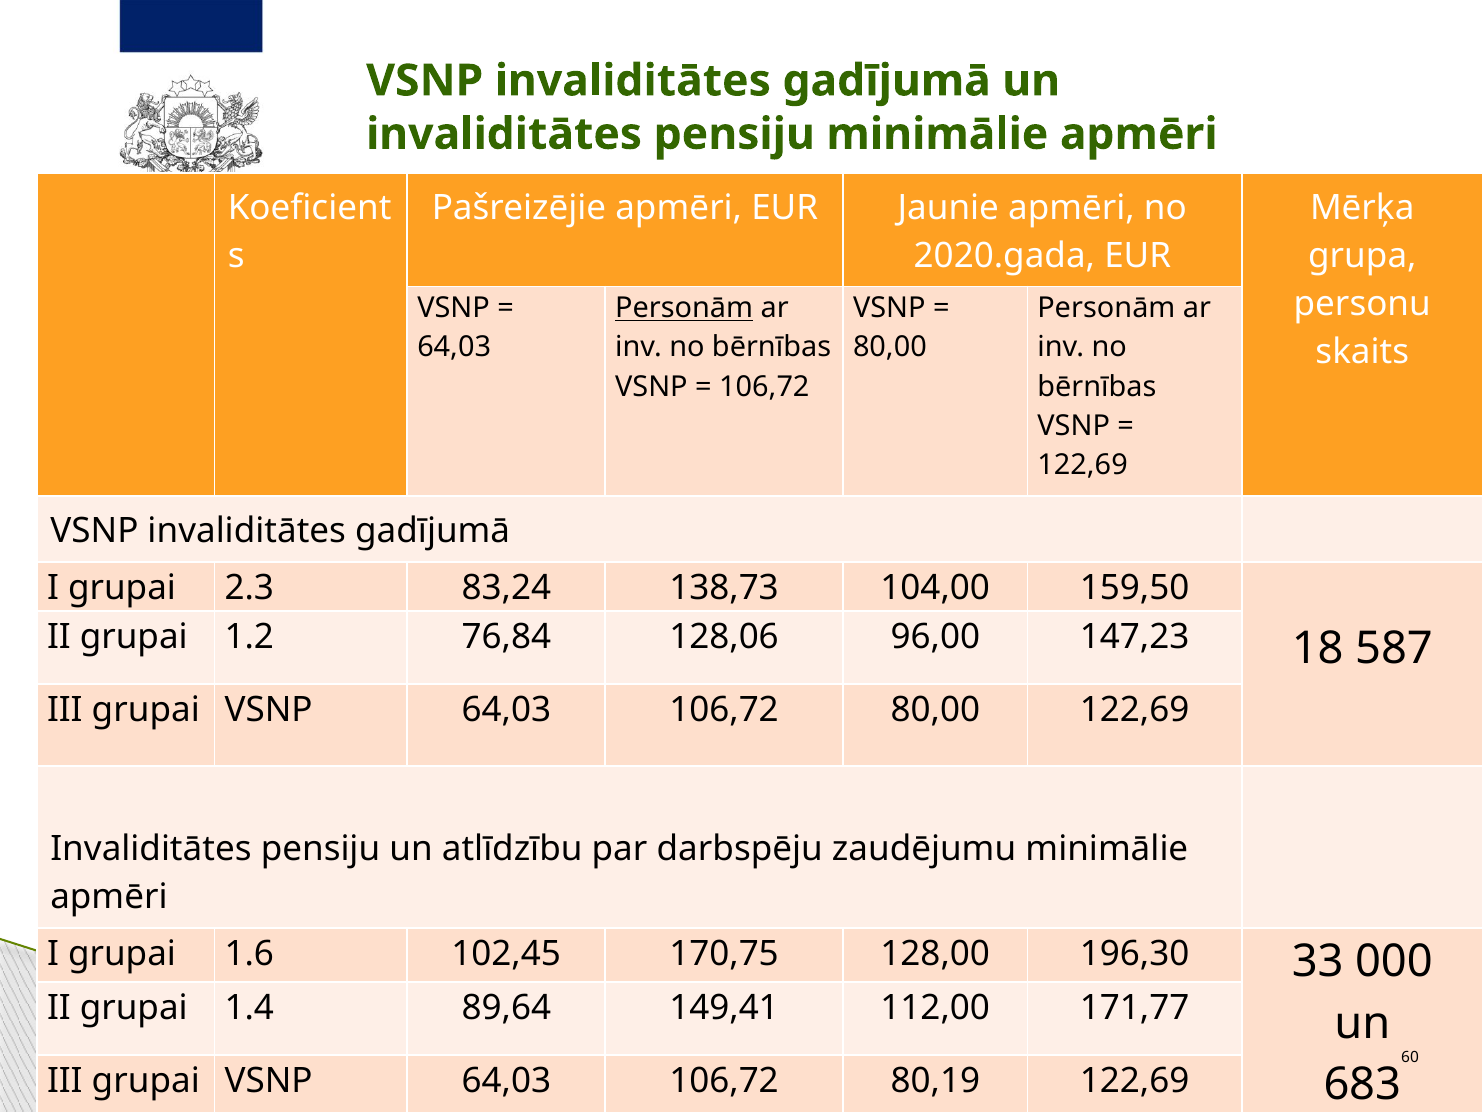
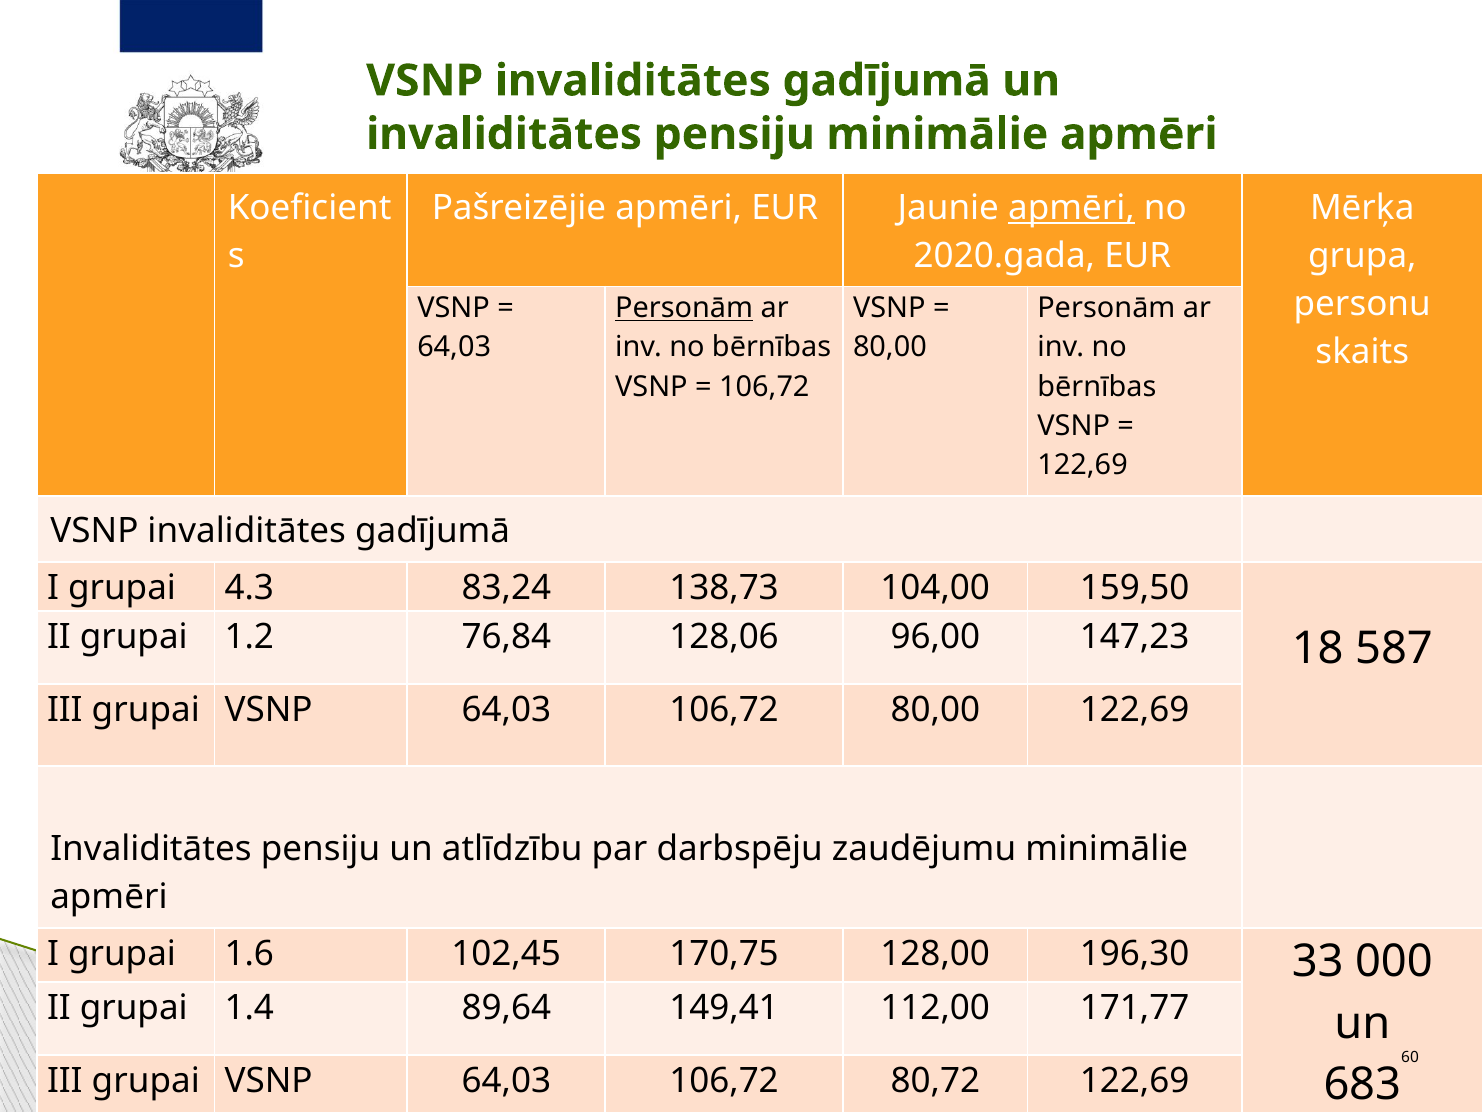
apmēri at (1071, 208) underline: none -> present
2.3: 2.3 -> 4.3
80,19: 80,19 -> 80,72
